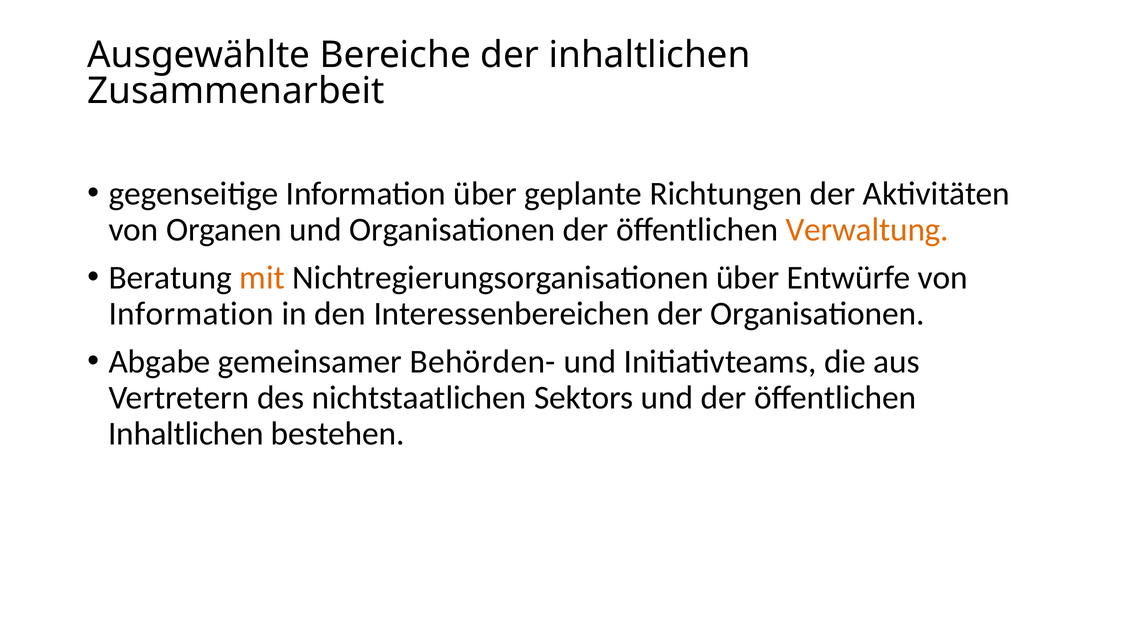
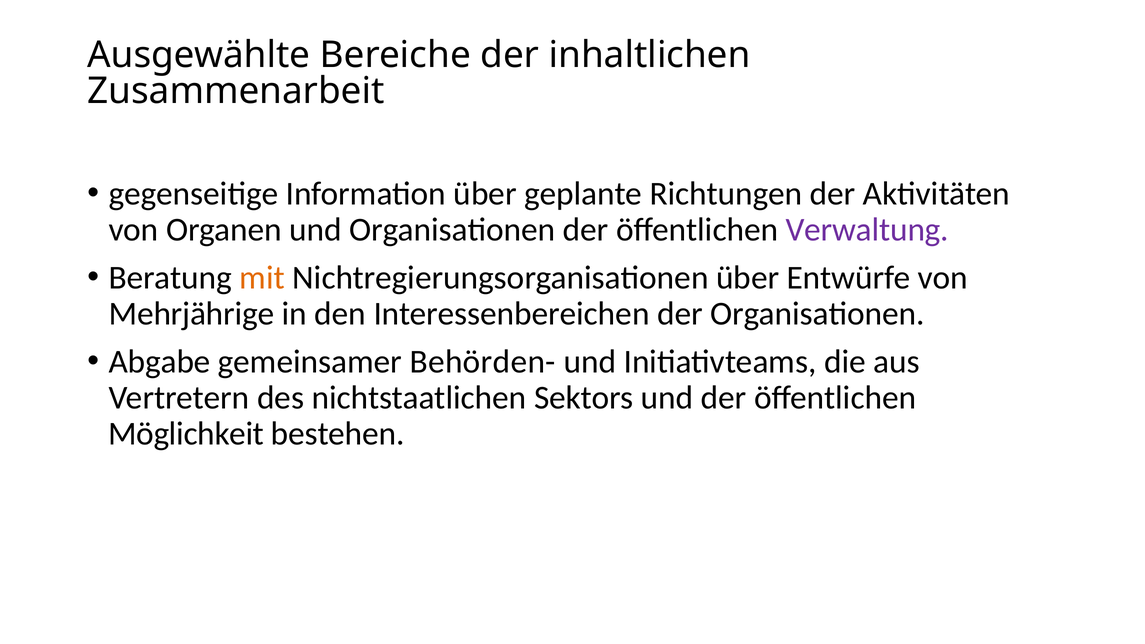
Verwaltung colour: orange -> purple
Information at (191, 314): Information -> Mehrjährige
Inhaltlichen at (186, 434): Inhaltlichen -> Möglichkeit
